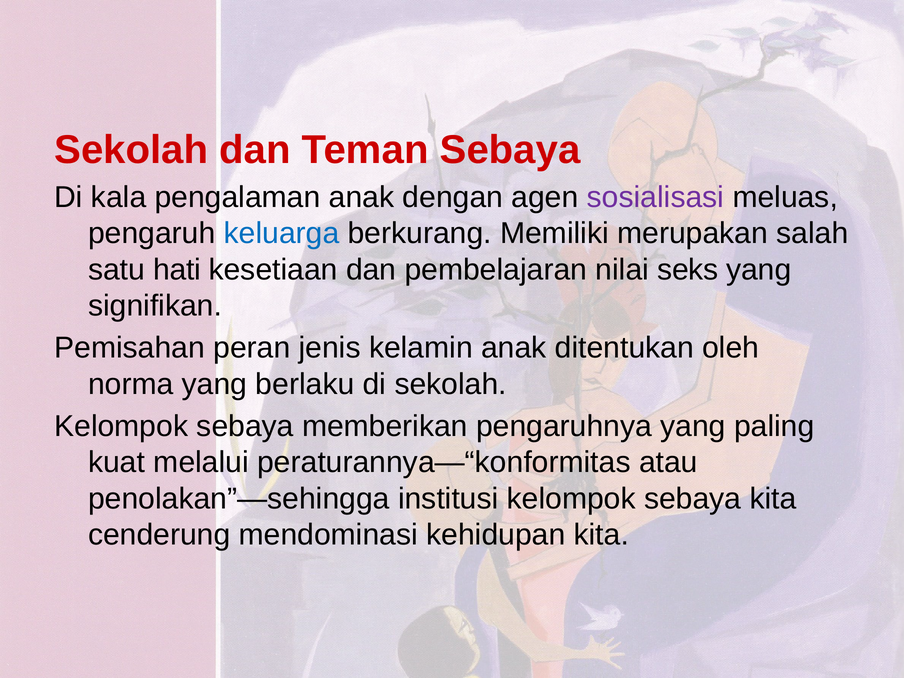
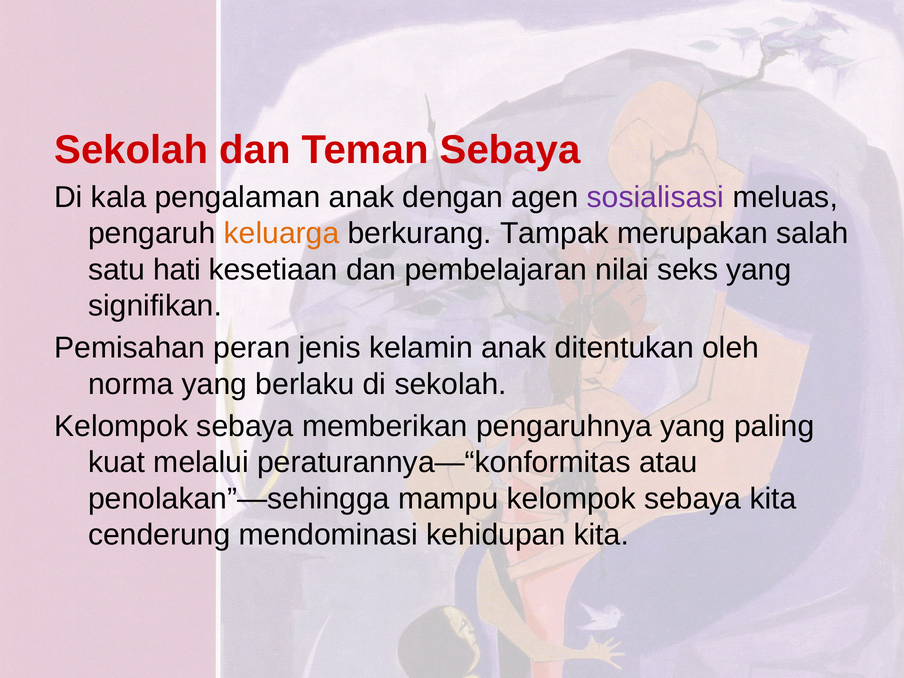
keluarga colour: blue -> orange
Memiliki: Memiliki -> Tampak
institusi: institusi -> mampu
